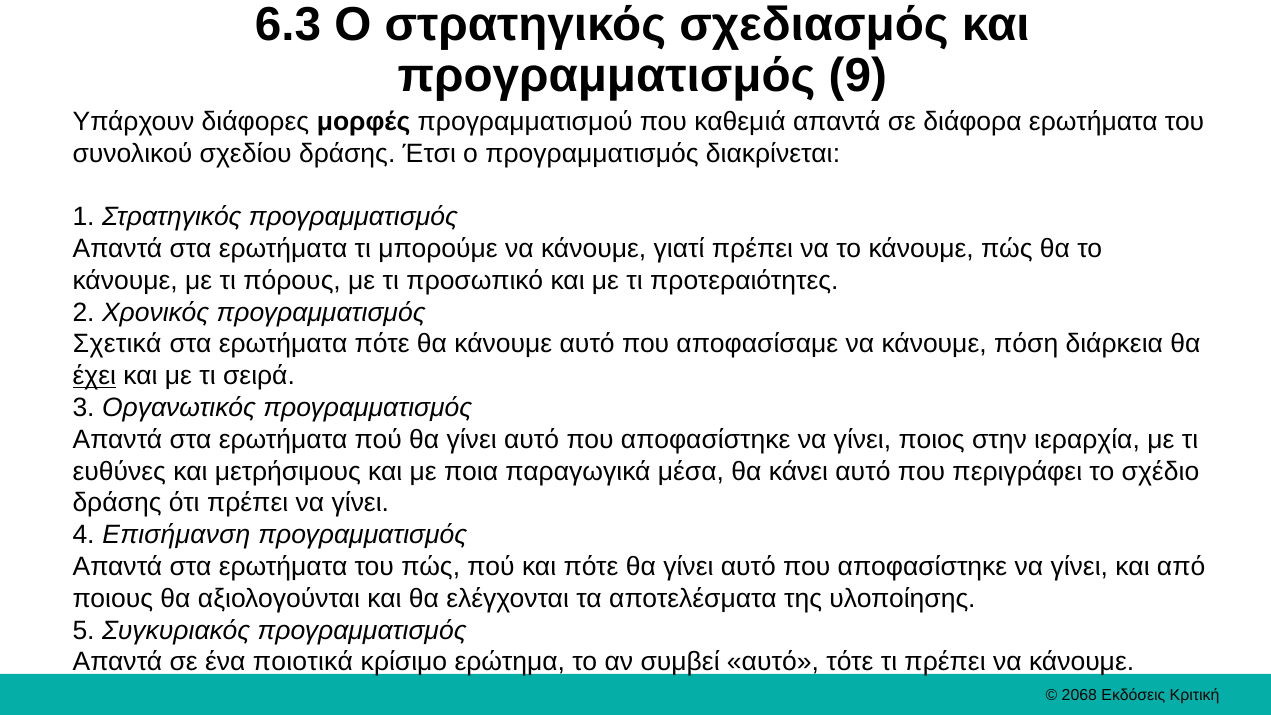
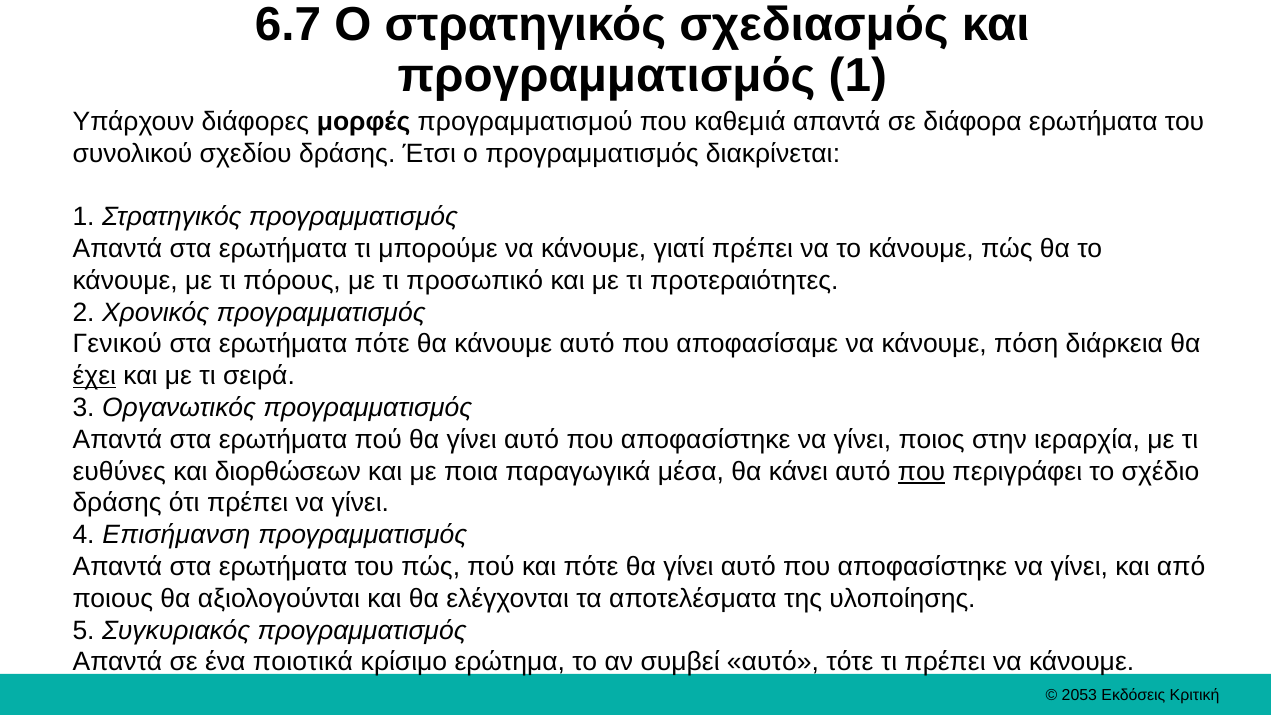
6.3: 6.3 -> 6.7
προγραμματισμός 9: 9 -> 1
Σχετικά: Σχετικά -> Γενικού
μετρήσιμους: μετρήσιμους -> διορθώσεων
που at (922, 471) underline: none -> present
2068: 2068 -> 2053
